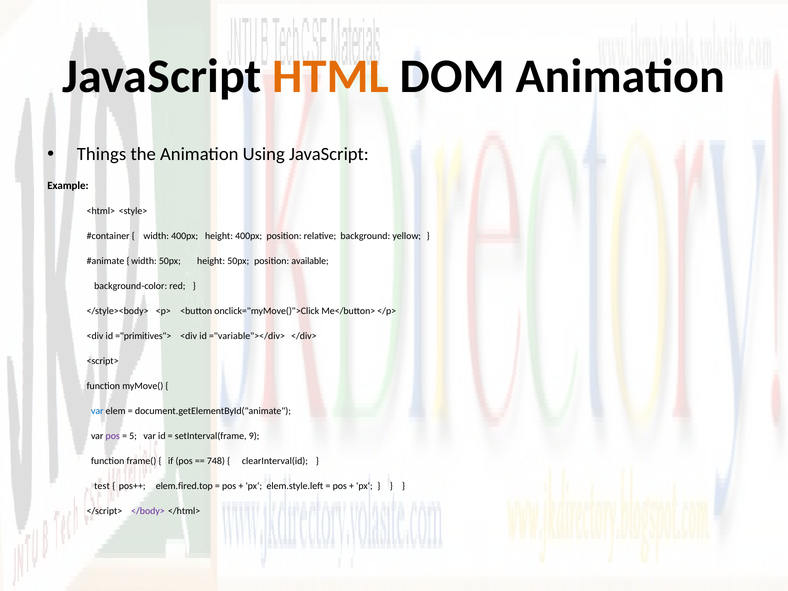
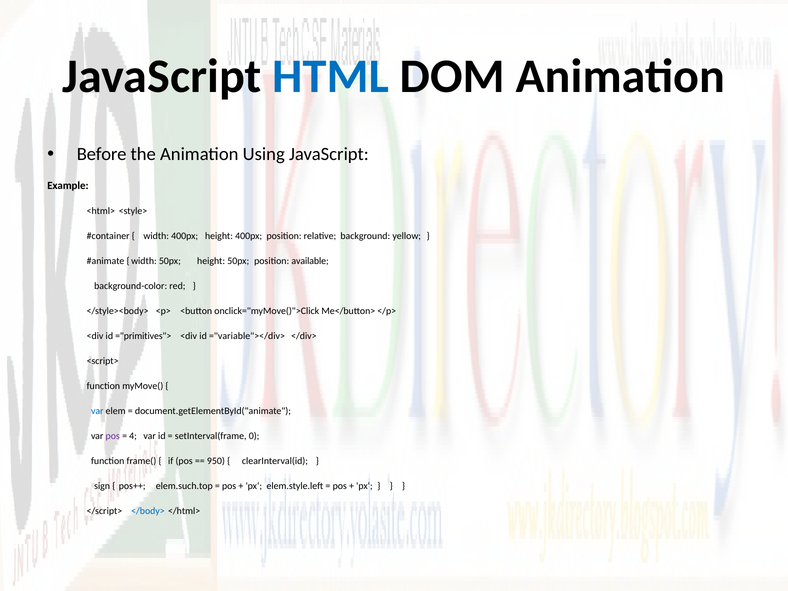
HTML colour: orange -> blue
Things: Things -> Before
5: 5 -> 4
9: 9 -> 0
748: 748 -> 950
test: test -> sign
elem.fired.top: elem.fired.top -> elem.such.top
</body> colour: purple -> blue
